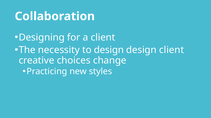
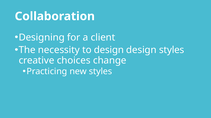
design client: client -> styles
